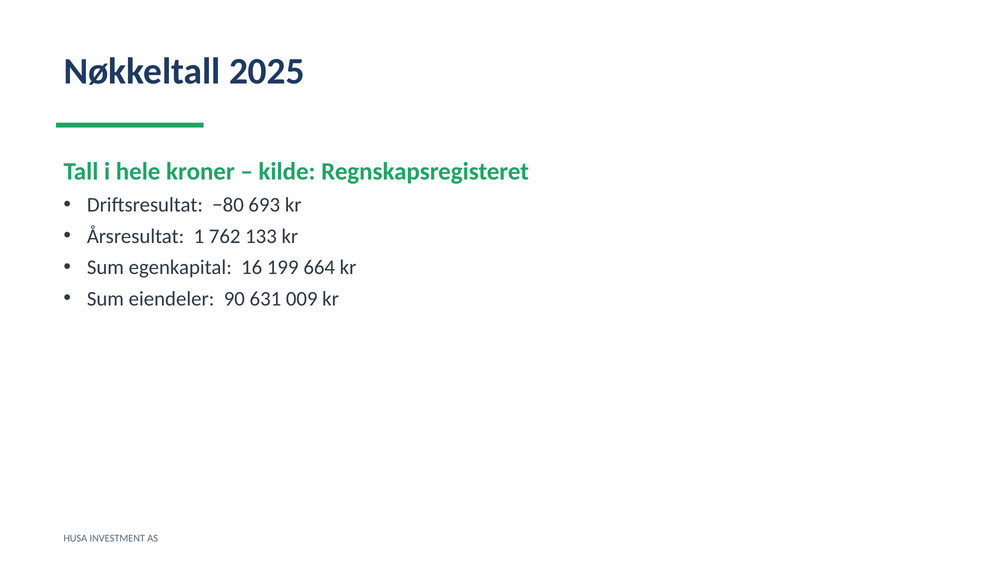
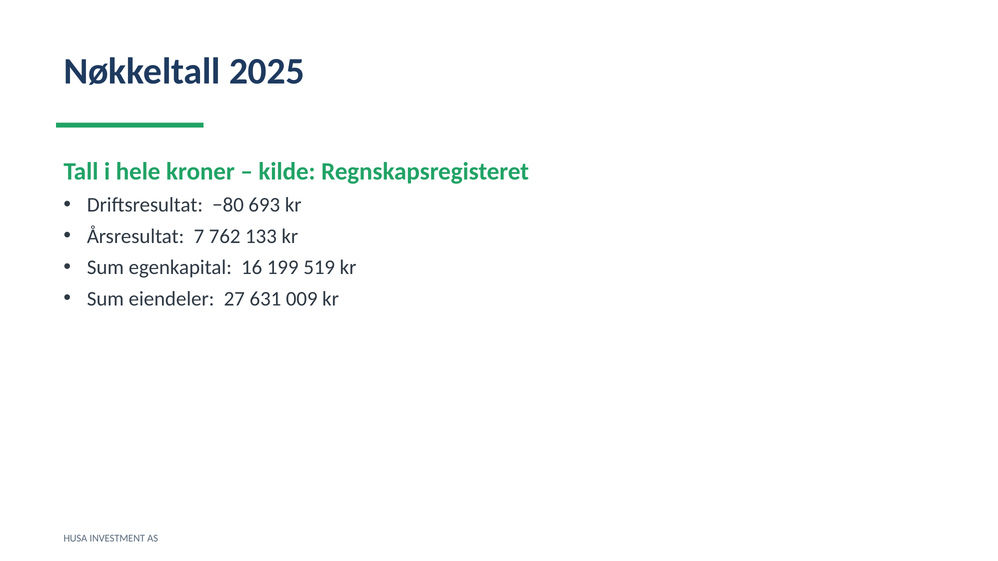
1: 1 -> 7
664: 664 -> 519
90: 90 -> 27
